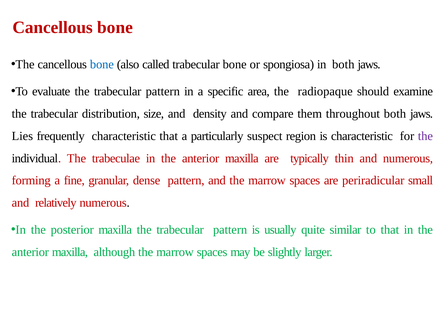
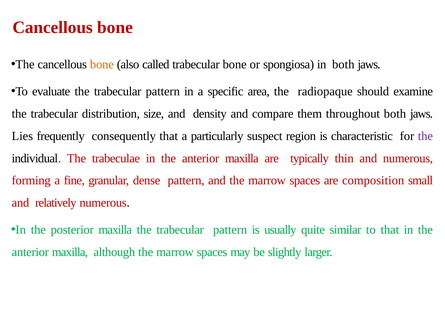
bone at (102, 65) colour: blue -> orange
frequently characteristic: characteristic -> consequently
periradicular: periradicular -> composition
